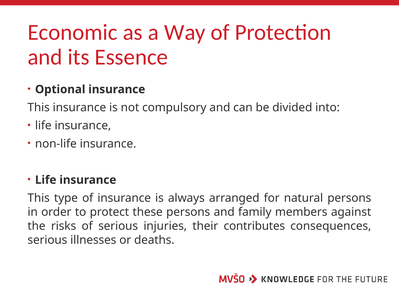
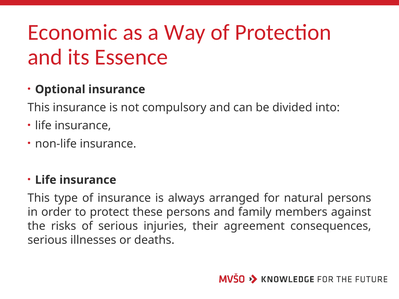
contributes: contributes -> agreement
